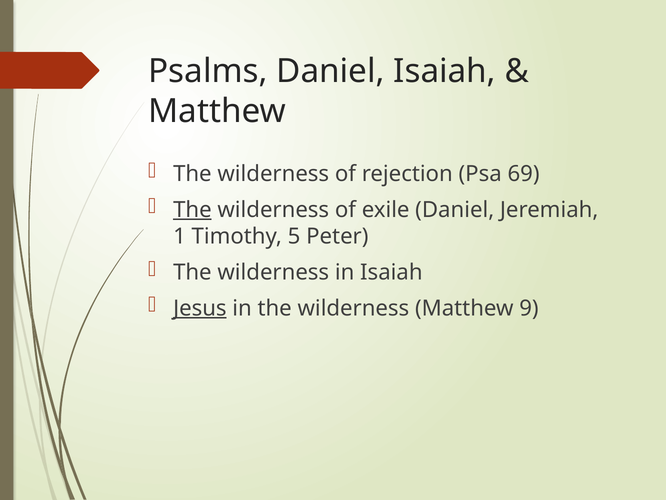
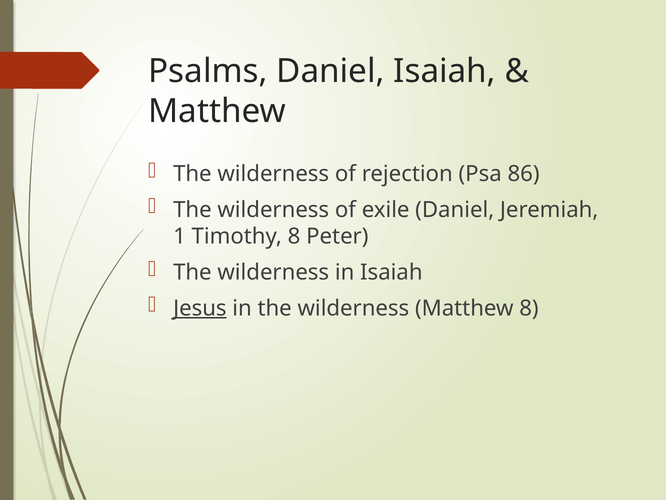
69: 69 -> 86
The at (192, 210) underline: present -> none
Timothy 5: 5 -> 8
Matthew 9: 9 -> 8
